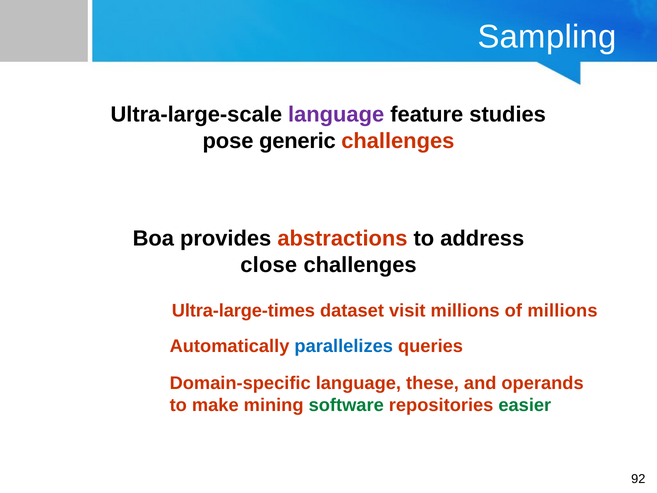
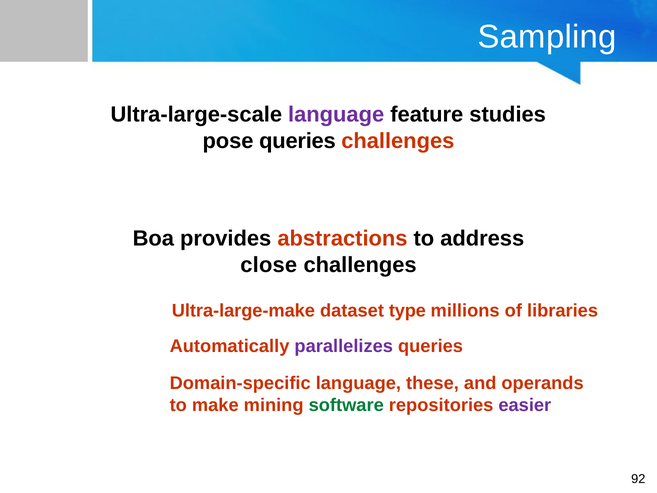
pose generic: generic -> queries
Ultra-large-times: Ultra-large-times -> Ultra-large-make
visit: visit -> type
of millions: millions -> libraries
parallelizes colour: blue -> purple
easier colour: green -> purple
